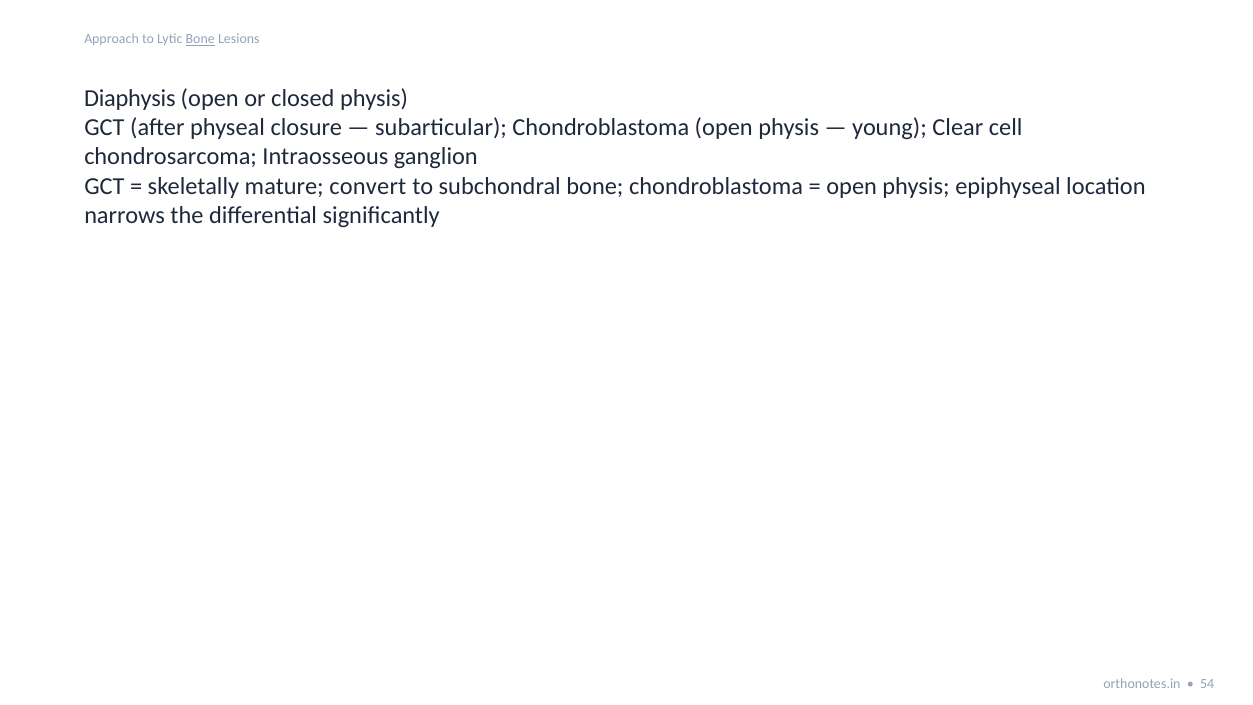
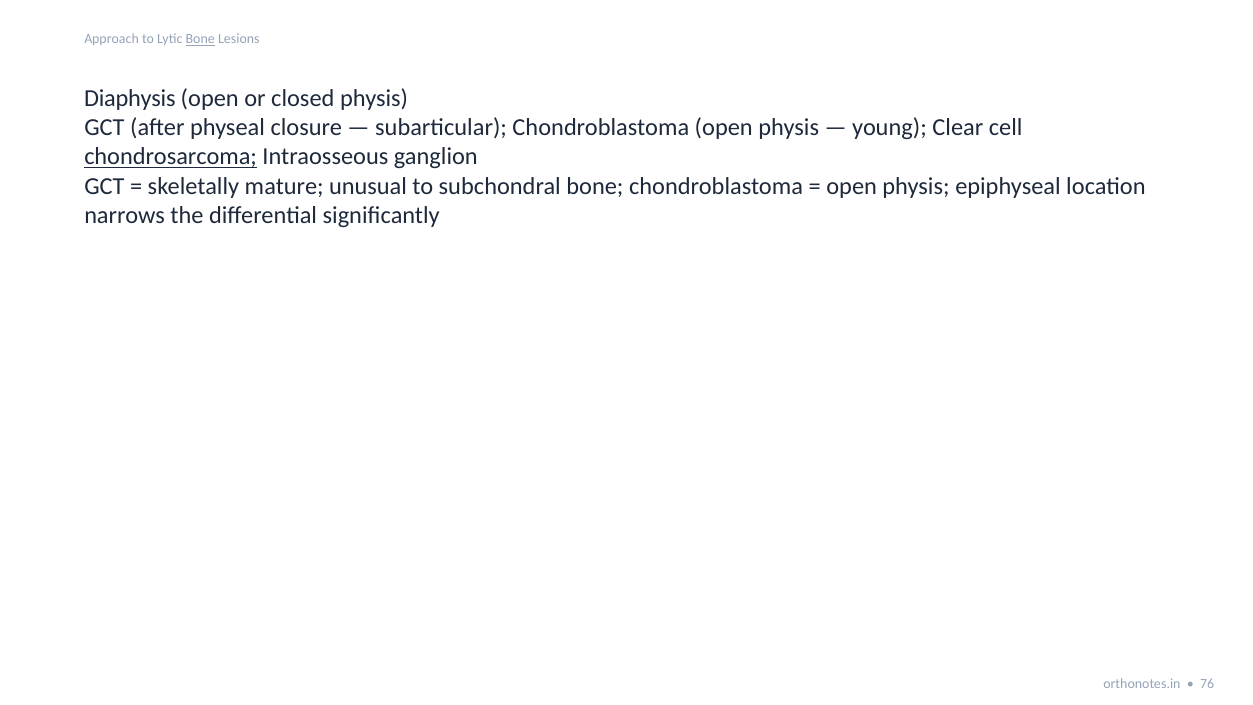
chondrosarcoma underline: none -> present
convert: convert -> unusual
54: 54 -> 76
